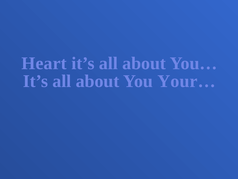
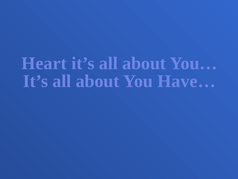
Your…: Your… -> Have…
